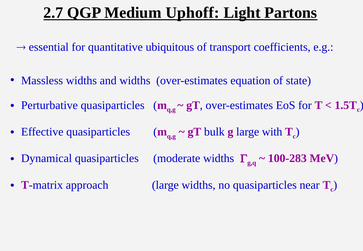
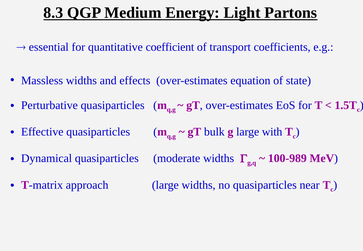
2.7: 2.7 -> 8.3
Uphoff: Uphoff -> Energy
ubiquitous: ubiquitous -> coefficient
and widths: widths -> effects
100-283: 100-283 -> 100-989
